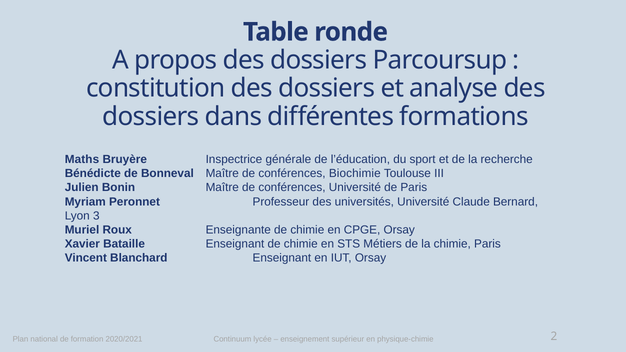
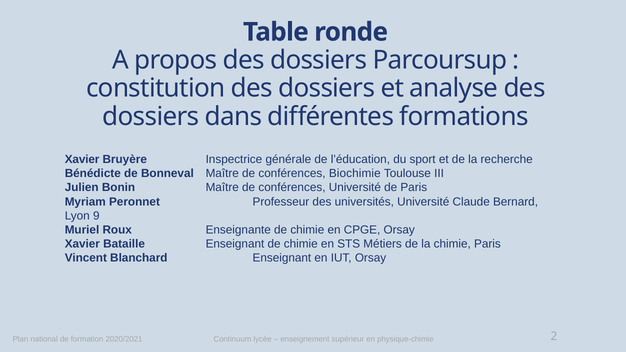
Maths at (82, 160): Maths -> Xavier
3: 3 -> 9
